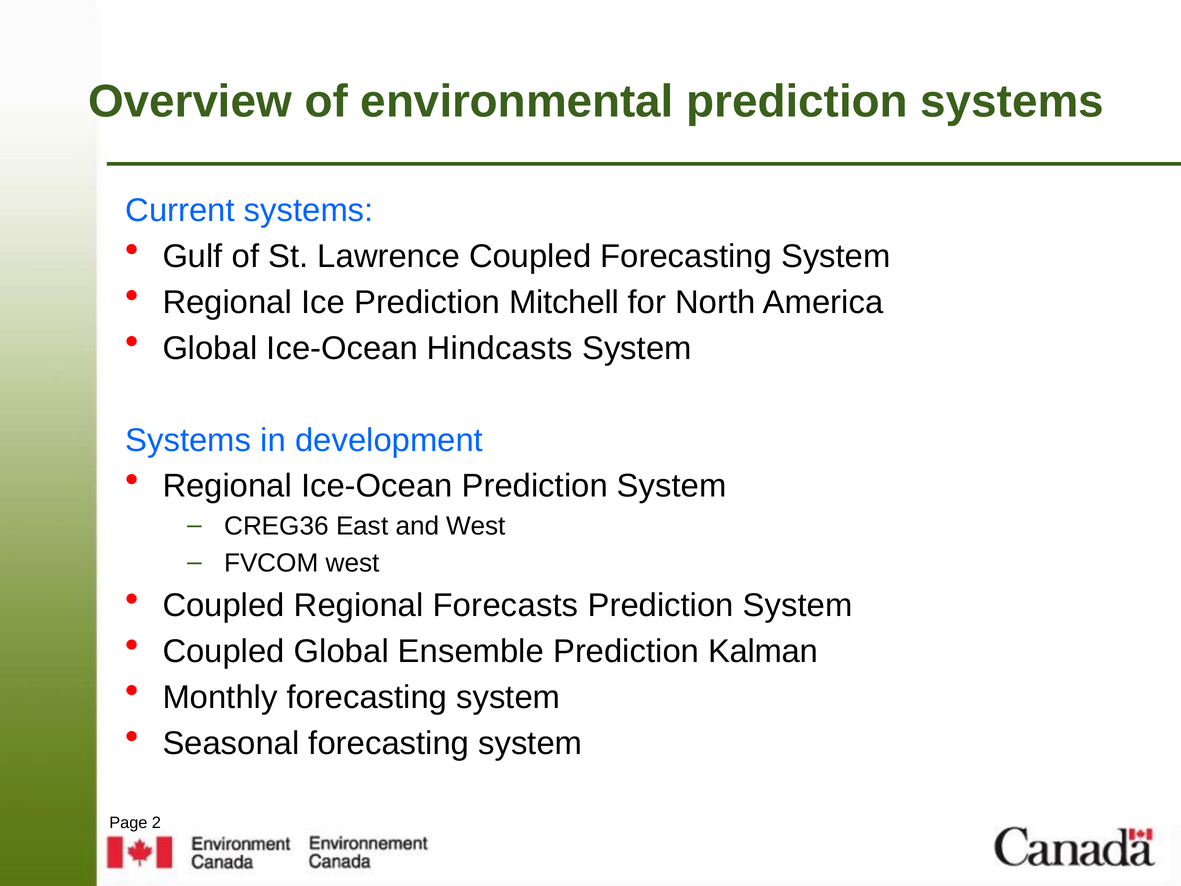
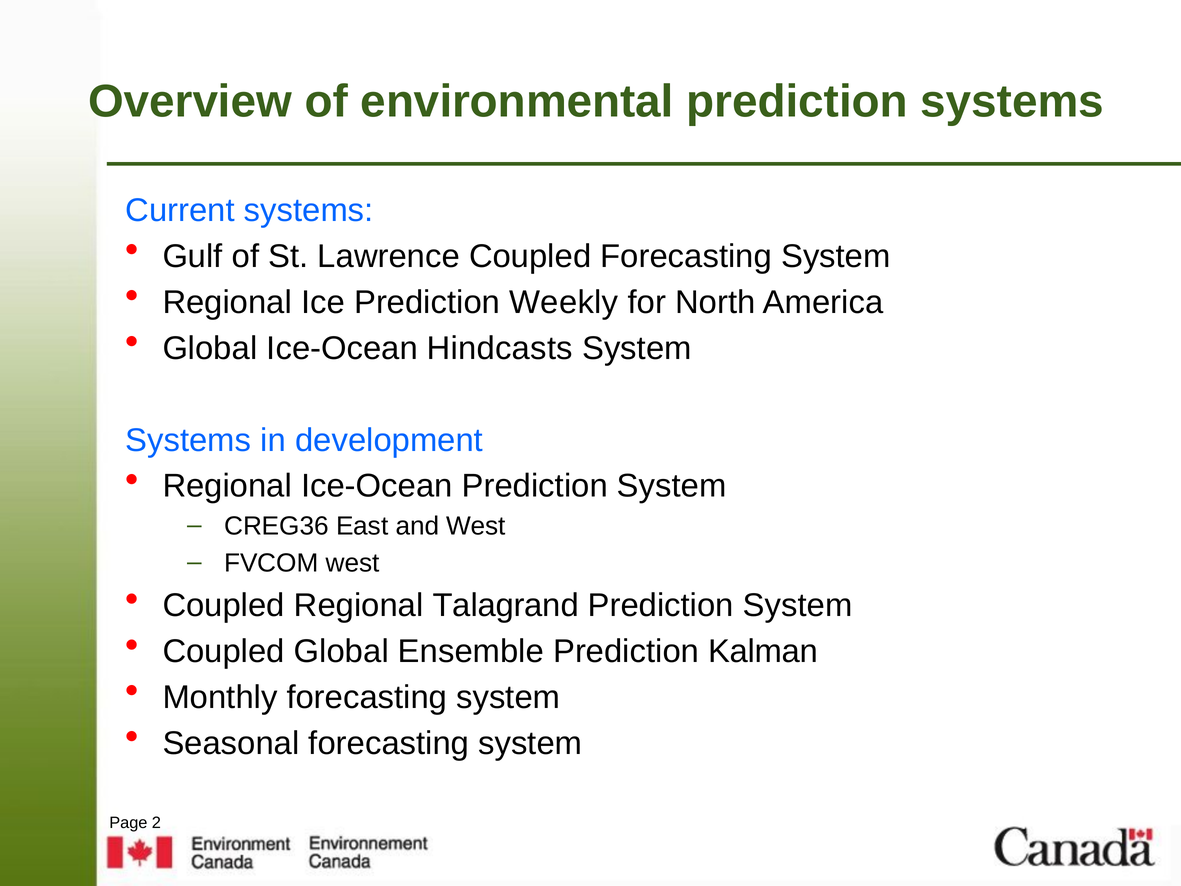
Mitchell: Mitchell -> Weekly
Forecasts: Forecasts -> Talagrand
